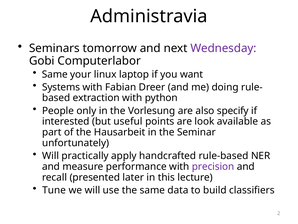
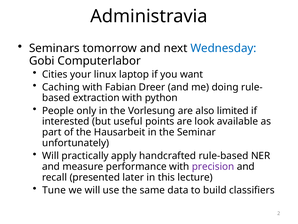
Wednesday colour: purple -> blue
Same at (55, 74): Same -> Cities
Systems: Systems -> Caching
specify: specify -> limited
